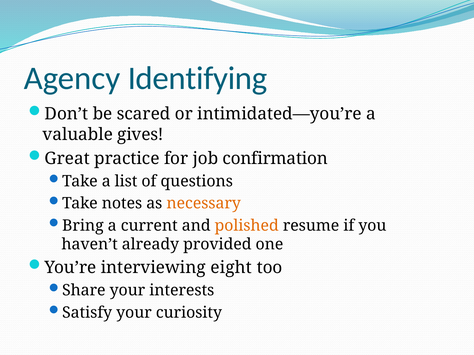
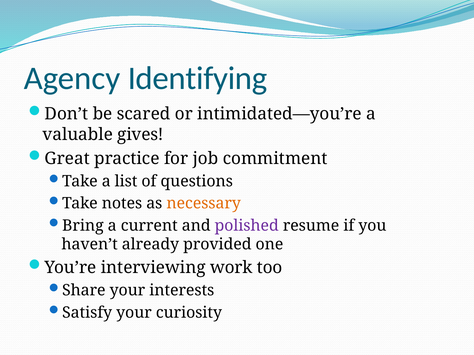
confirmation: confirmation -> commitment
polished colour: orange -> purple
eight: eight -> work
